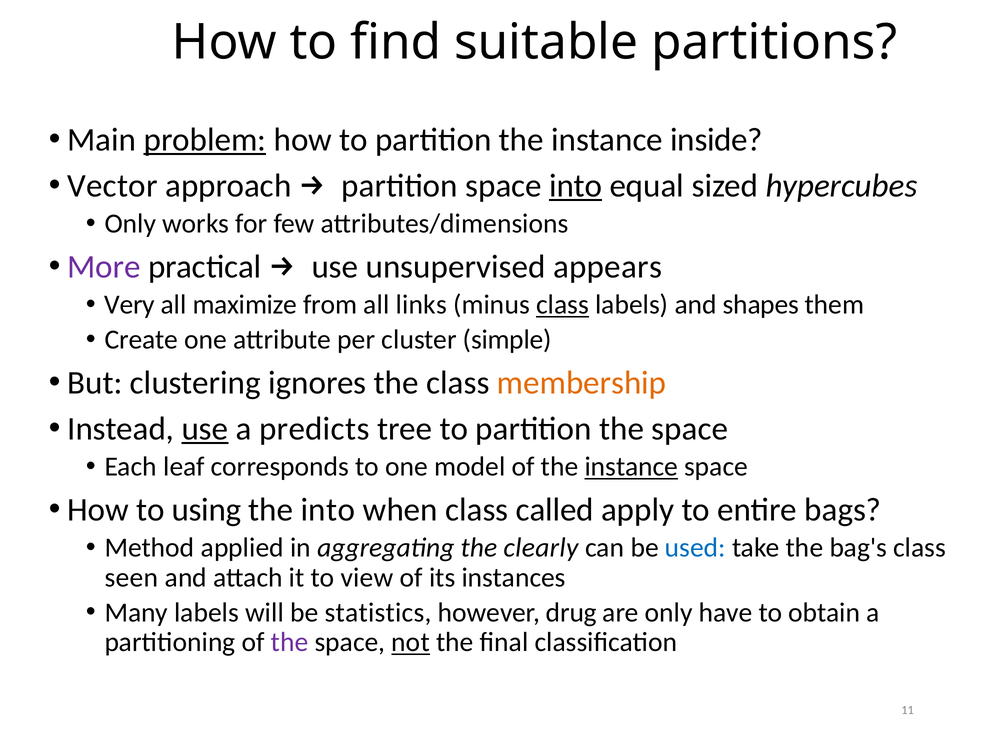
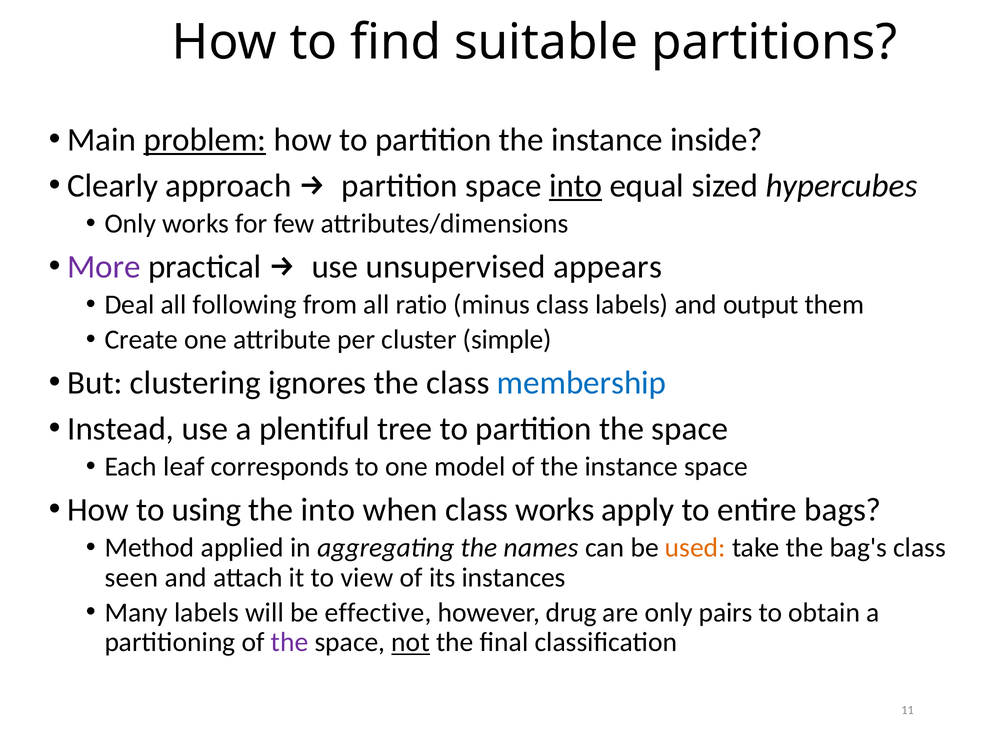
Vector: Vector -> Clearly
Very: Very -> Deal
maximize: maximize -> following
links: links -> ratio
class at (562, 305) underline: present -> none
shapes: shapes -> output
membership colour: orange -> blue
use at (205, 429) underline: present -> none
predicts: predicts -> plentiful
instance at (631, 467) underline: present -> none
class called: called -> works
clearly: clearly -> names
used colour: blue -> orange
statistics: statistics -> effective
have: have -> pairs
